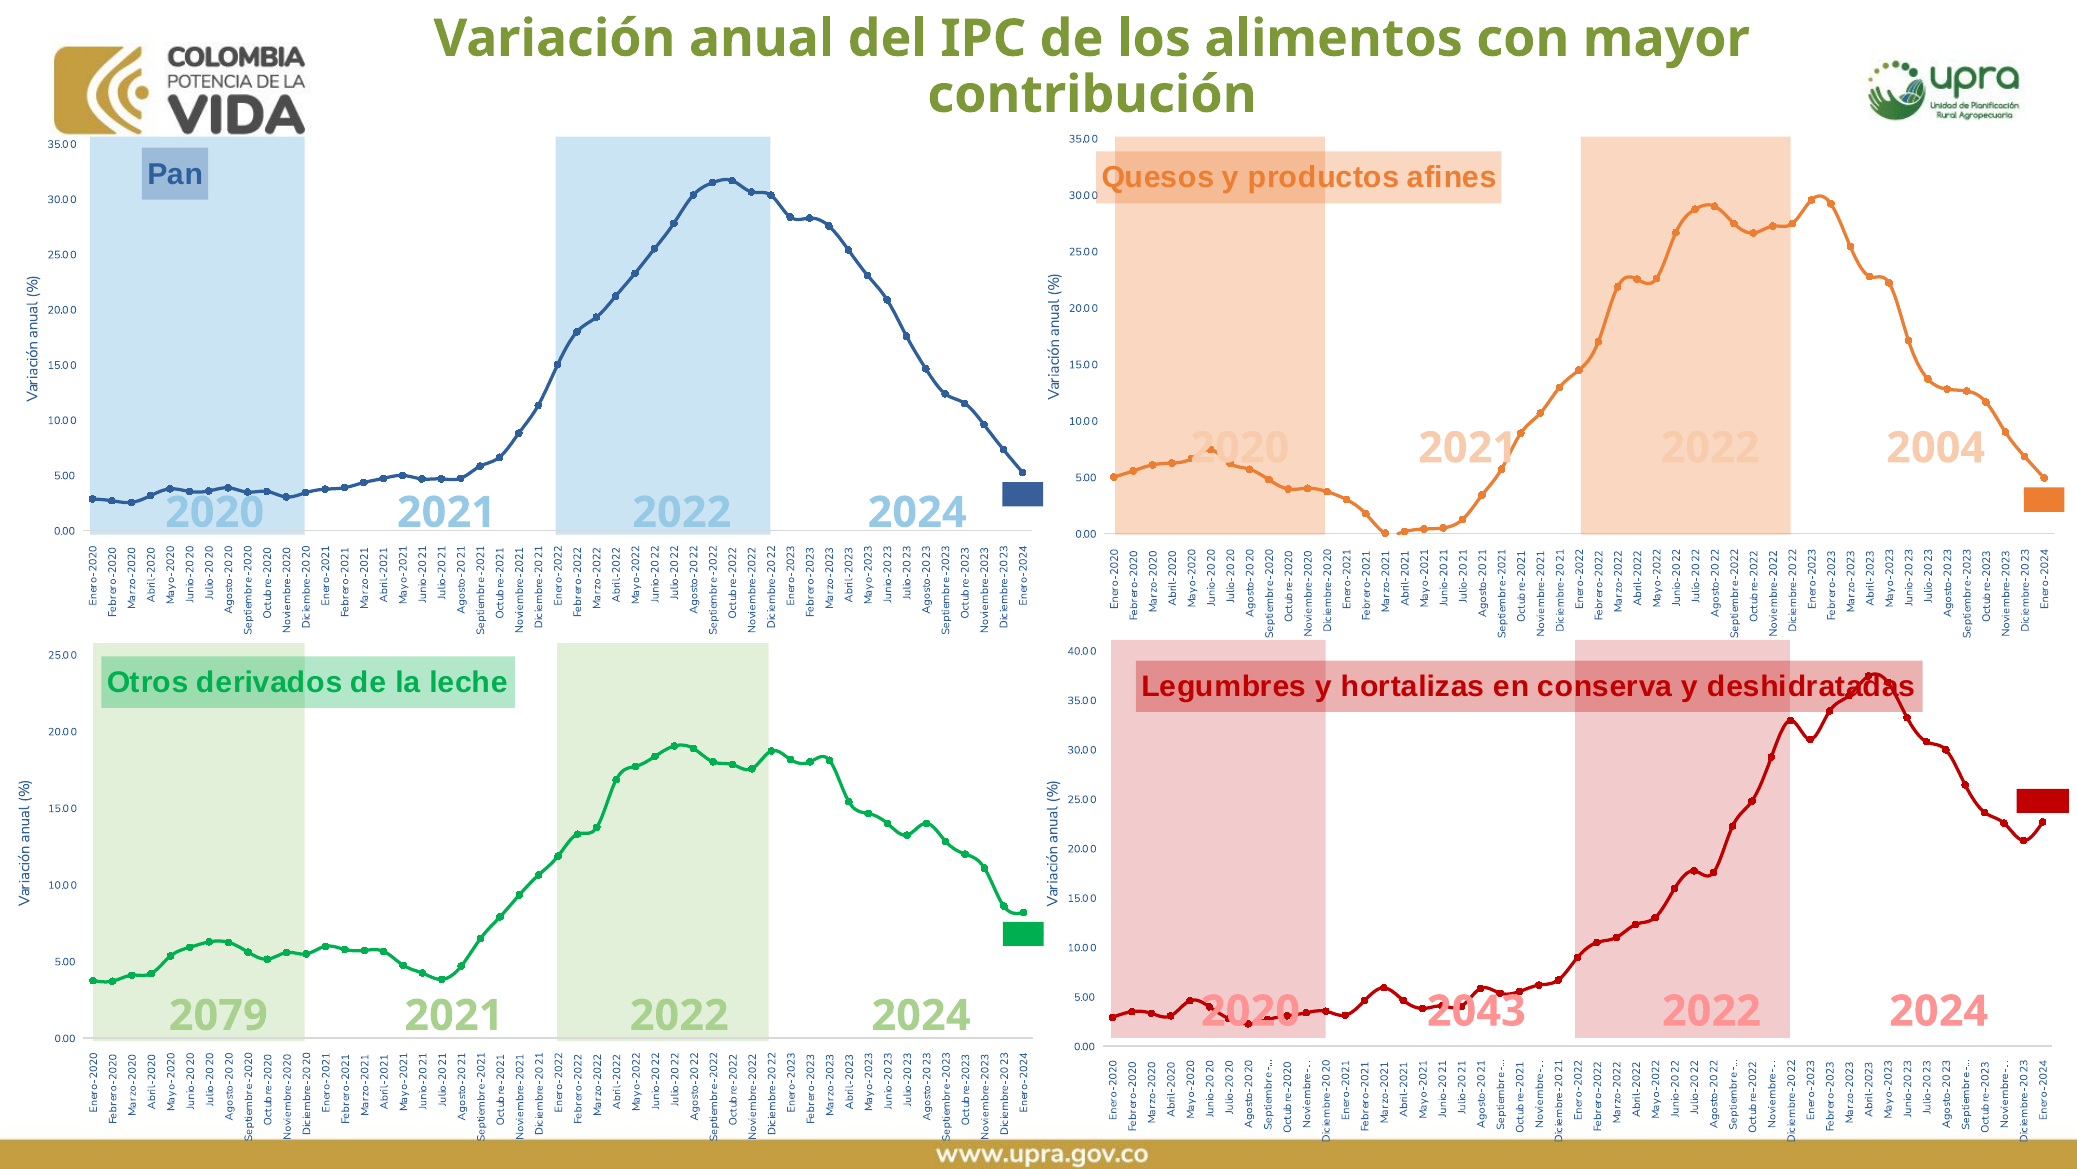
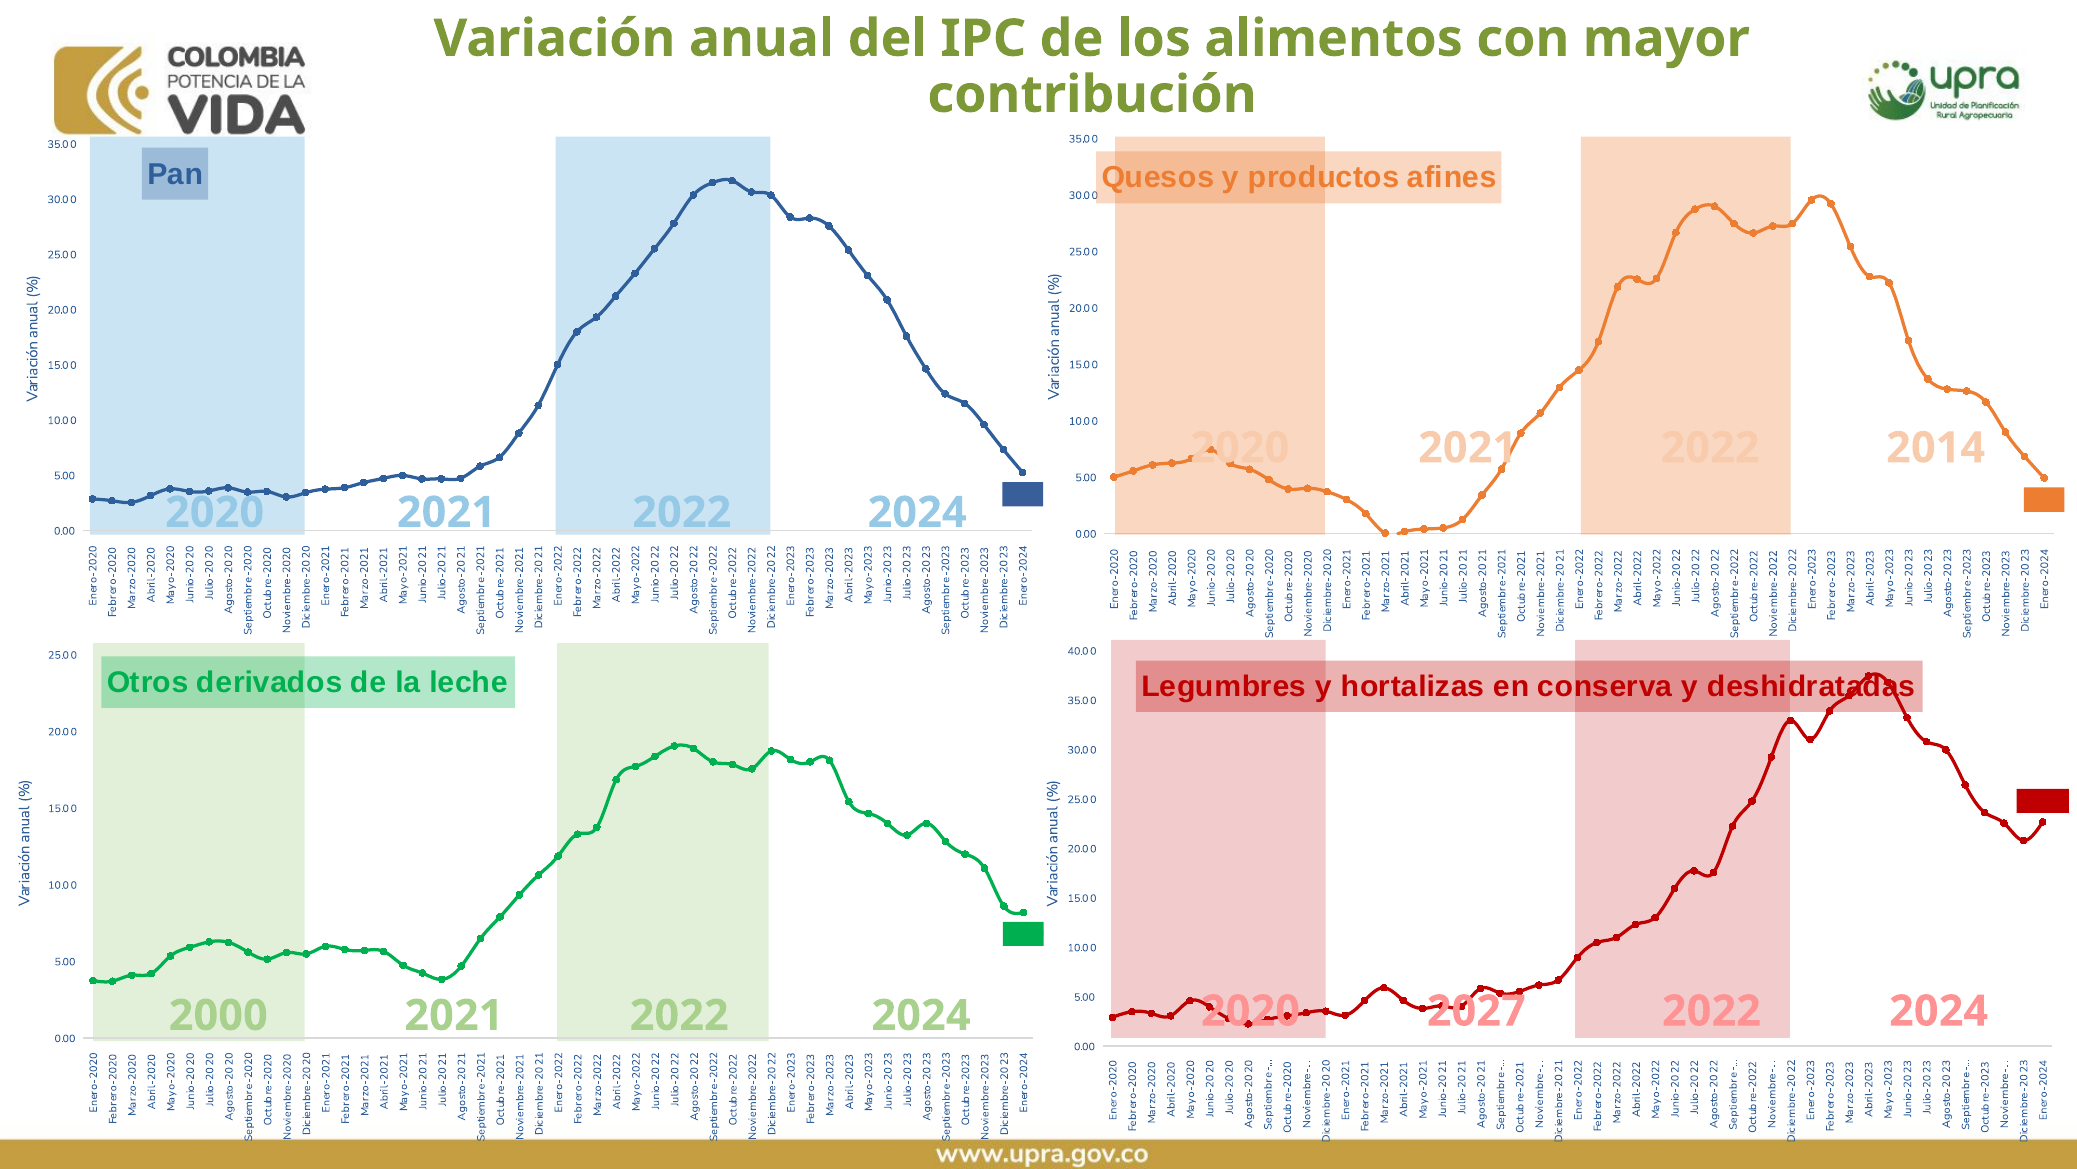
2004: 2004 -> 2014
2079: 2079 -> 2000
2043: 2043 -> 2027
